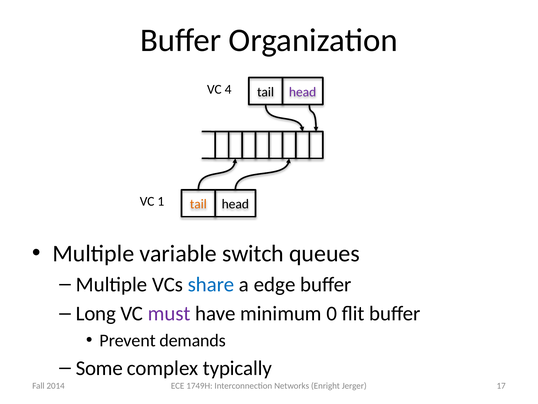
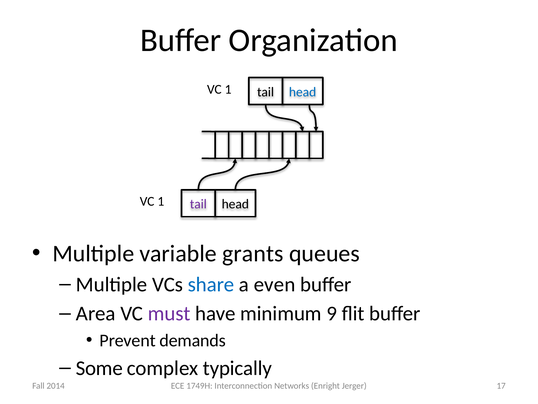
4 at (228, 89): 4 -> 1
head at (303, 92) colour: purple -> blue
tail at (198, 204) colour: orange -> purple
switch: switch -> grants
edge: edge -> even
Long: Long -> Area
0: 0 -> 9
